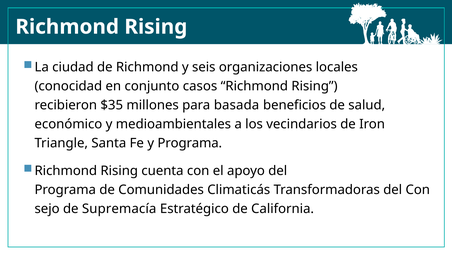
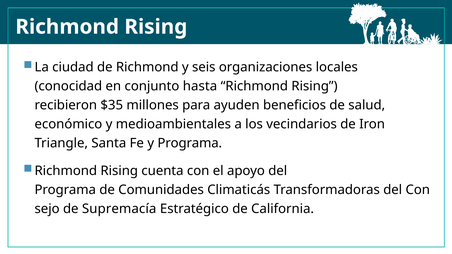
casos: casos -> hasta
basada: basada -> ayuden
